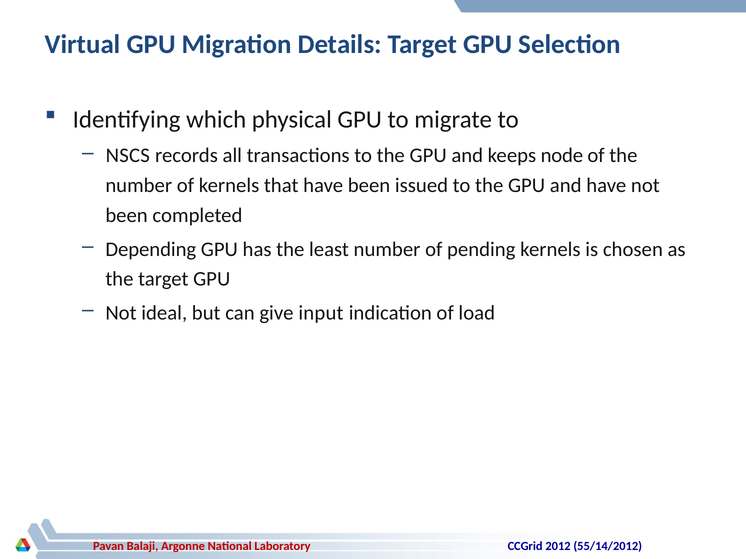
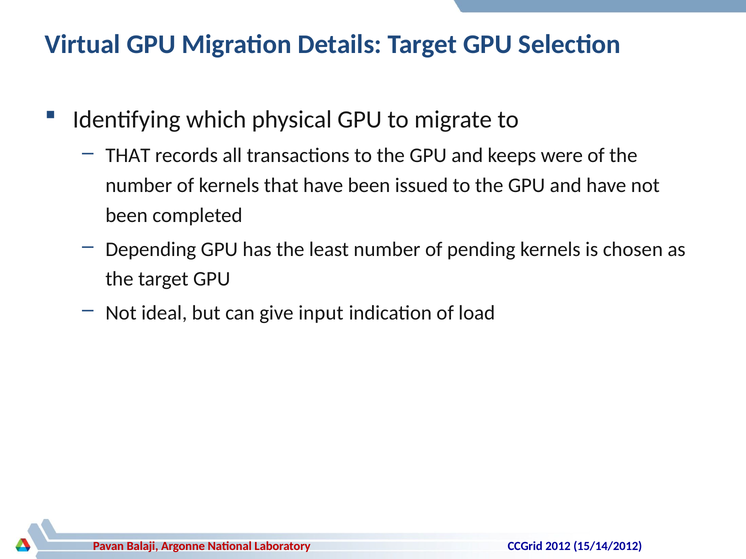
NSCS at (128, 156): NSCS -> THAT
node: node -> were
55/14/2012: 55/14/2012 -> 15/14/2012
